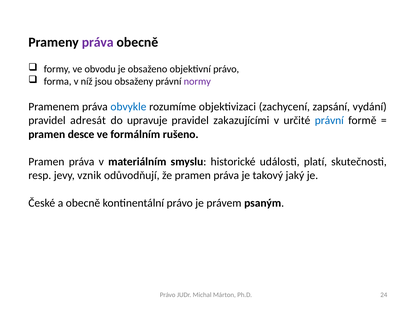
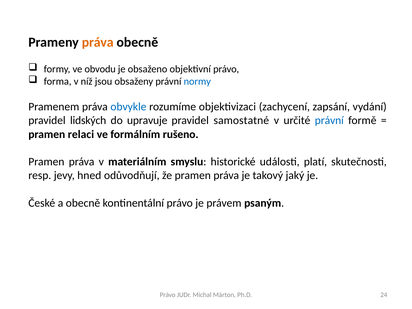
práva at (98, 42) colour: purple -> orange
normy colour: purple -> blue
adresát: adresát -> lidských
zakazujícími: zakazujícími -> samostatné
desce: desce -> relaci
vznik: vznik -> hned
